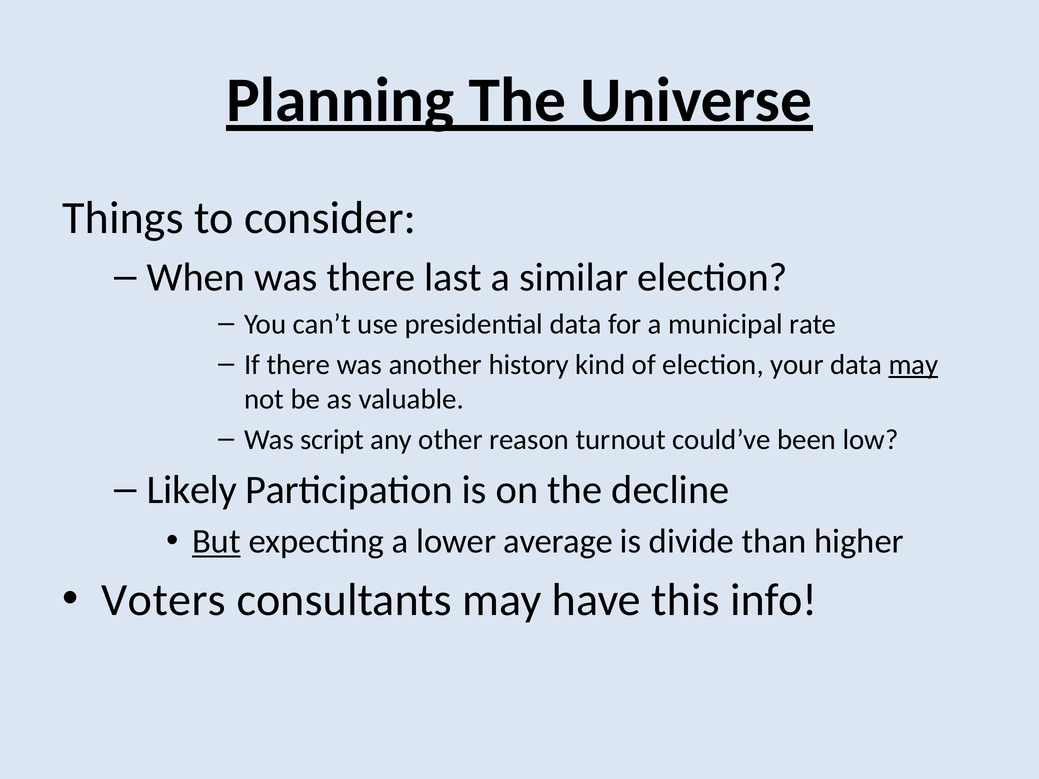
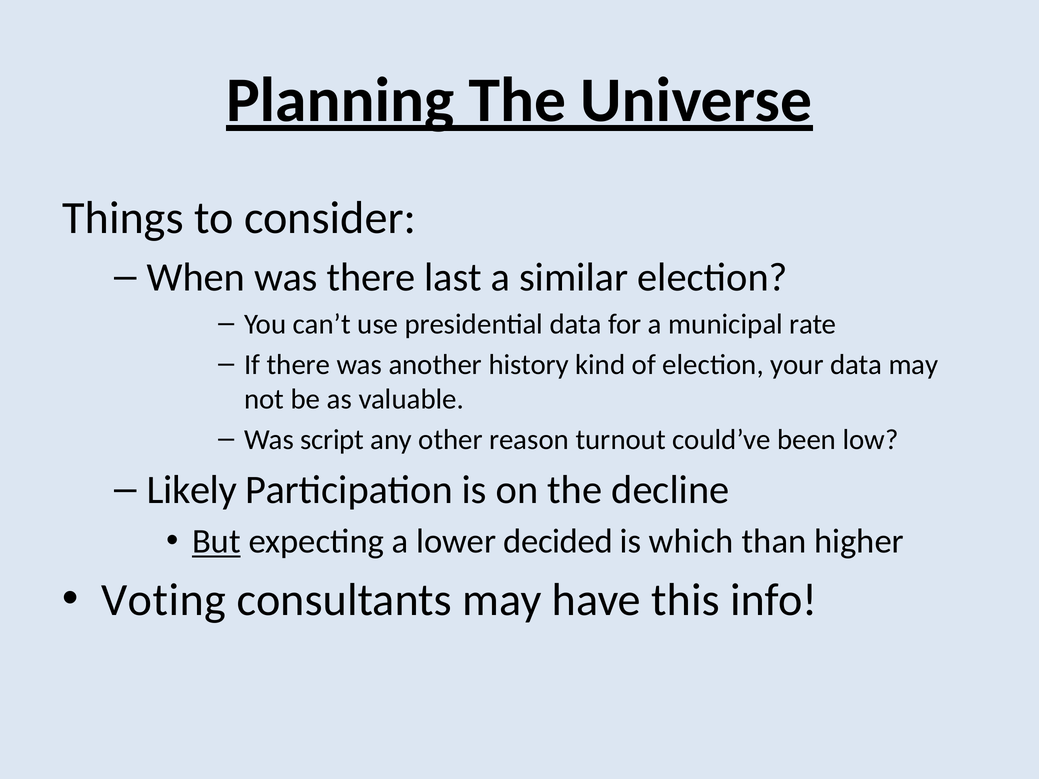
may at (913, 365) underline: present -> none
average: average -> decided
divide: divide -> which
Voters: Voters -> Voting
